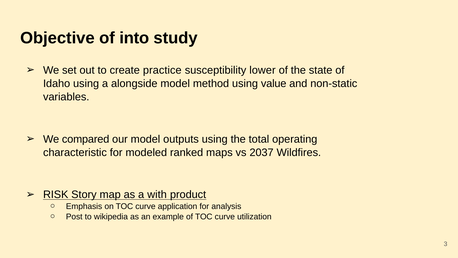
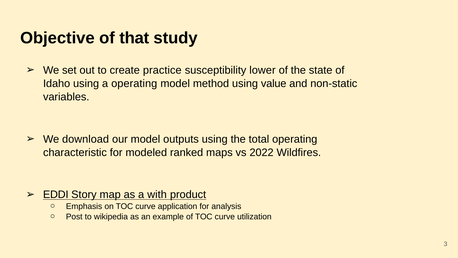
into: into -> that
a alongside: alongside -> operating
compared: compared -> download
2037: 2037 -> 2022
RISK: RISK -> EDDI
